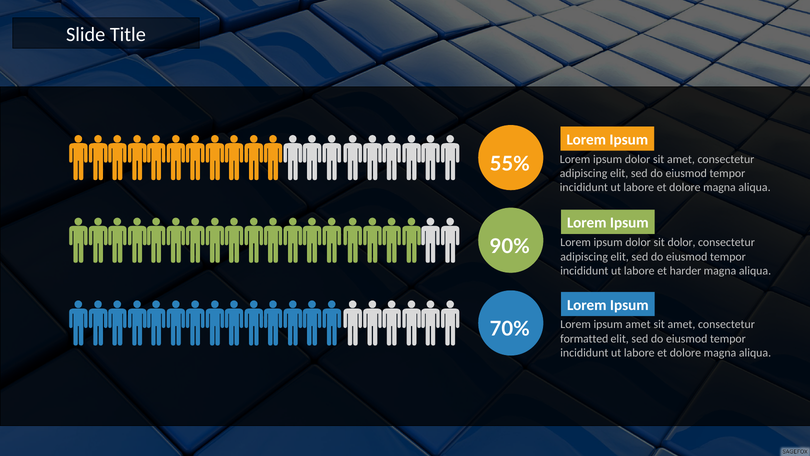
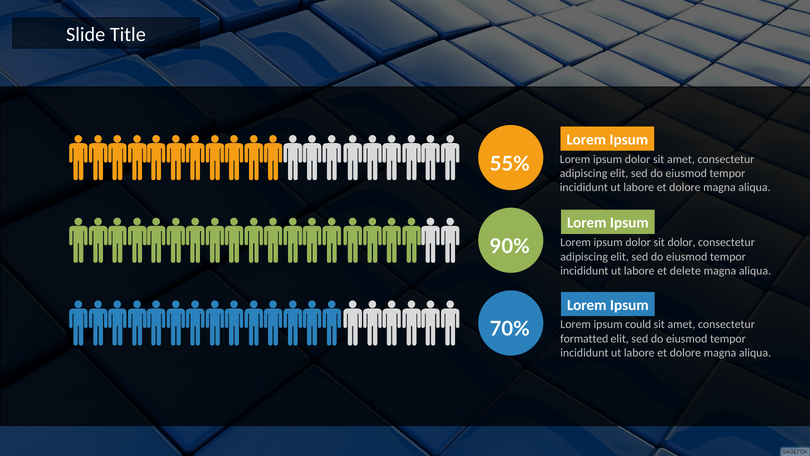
harder: harder -> delete
ipsum amet: amet -> could
